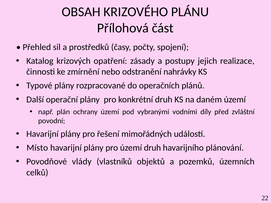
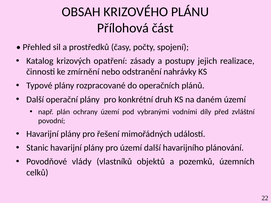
Místo: Místo -> Stanic
území druh: druh -> další
